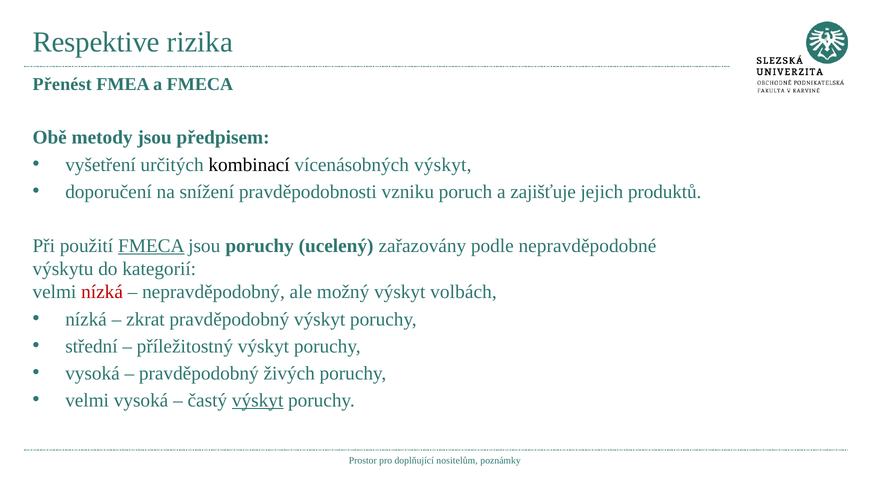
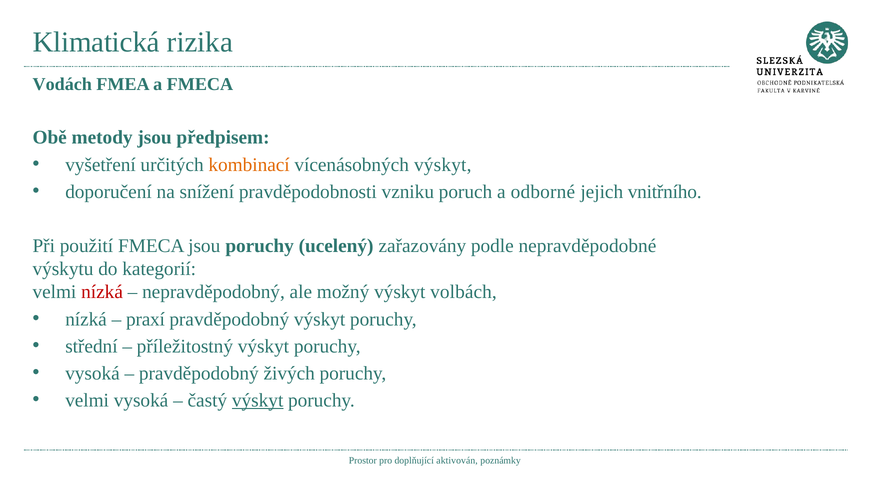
Respektive: Respektive -> Klimatická
Přenést: Přenést -> Vodách
kombinací colour: black -> orange
zajišťuje: zajišťuje -> odborné
produktů: produktů -> vnitřního
FMECA at (151, 246) underline: present -> none
zkrat: zkrat -> praxí
nositelům: nositelům -> aktivován
